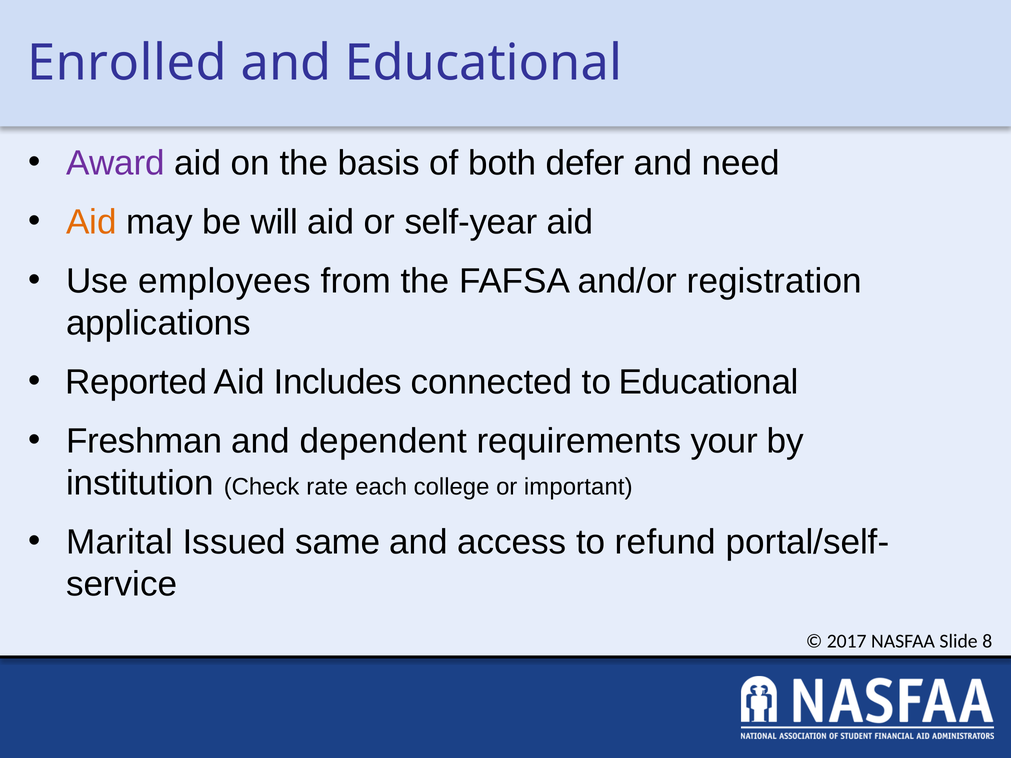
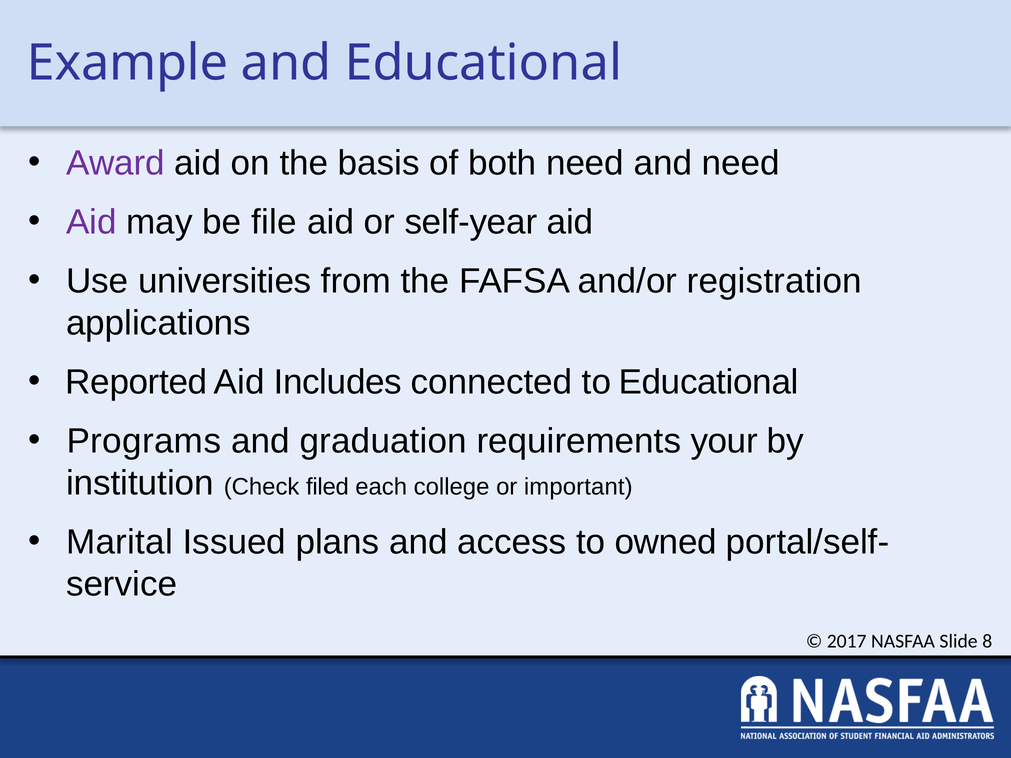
Enrolled: Enrolled -> Example
both defer: defer -> need
Aid at (91, 222) colour: orange -> purple
will: will -> file
employees: employees -> universities
Freshman: Freshman -> Programs
dependent: dependent -> graduation
rate: rate -> filed
same: same -> plans
refund: refund -> owned
